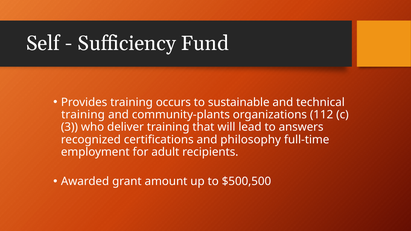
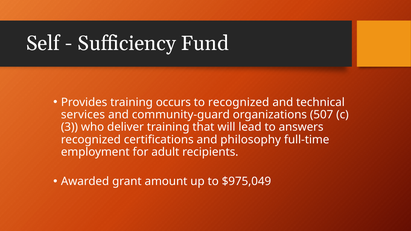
to sustainable: sustainable -> recognized
training at (83, 115): training -> services
community-plants: community-plants -> community-guard
112: 112 -> 507
$500,500: $500,500 -> $975,049
